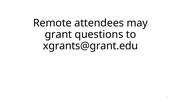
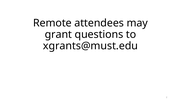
xgrants@grant.edu: xgrants@grant.edu -> xgrants@must.edu
